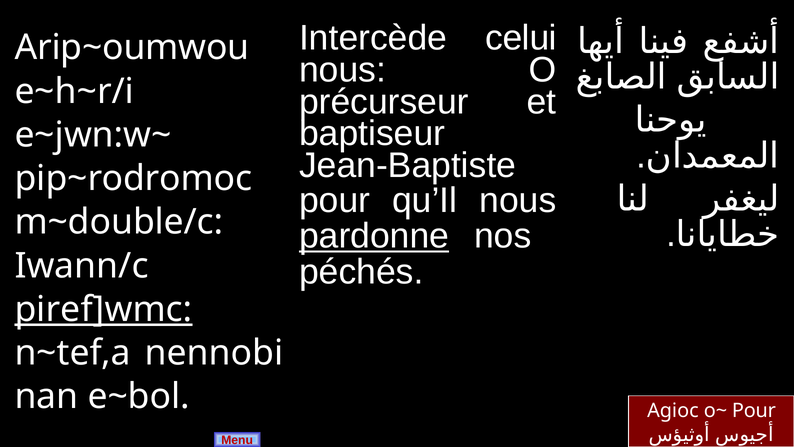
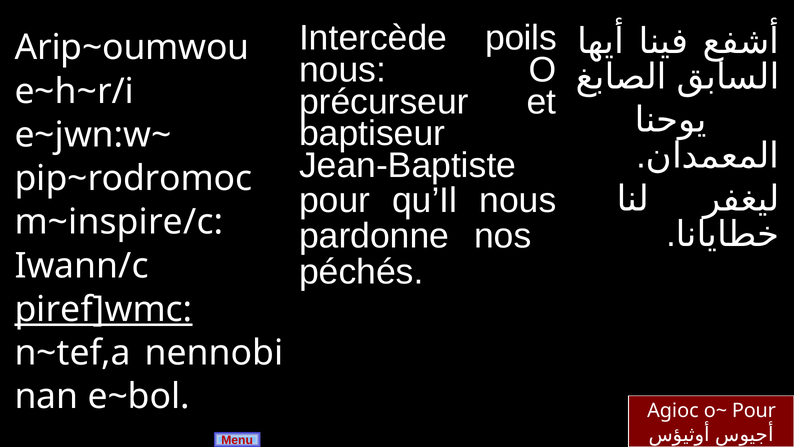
celui: celui -> poils
m~double/c: m~double/c -> m~inspire/c
pardonne underline: present -> none
